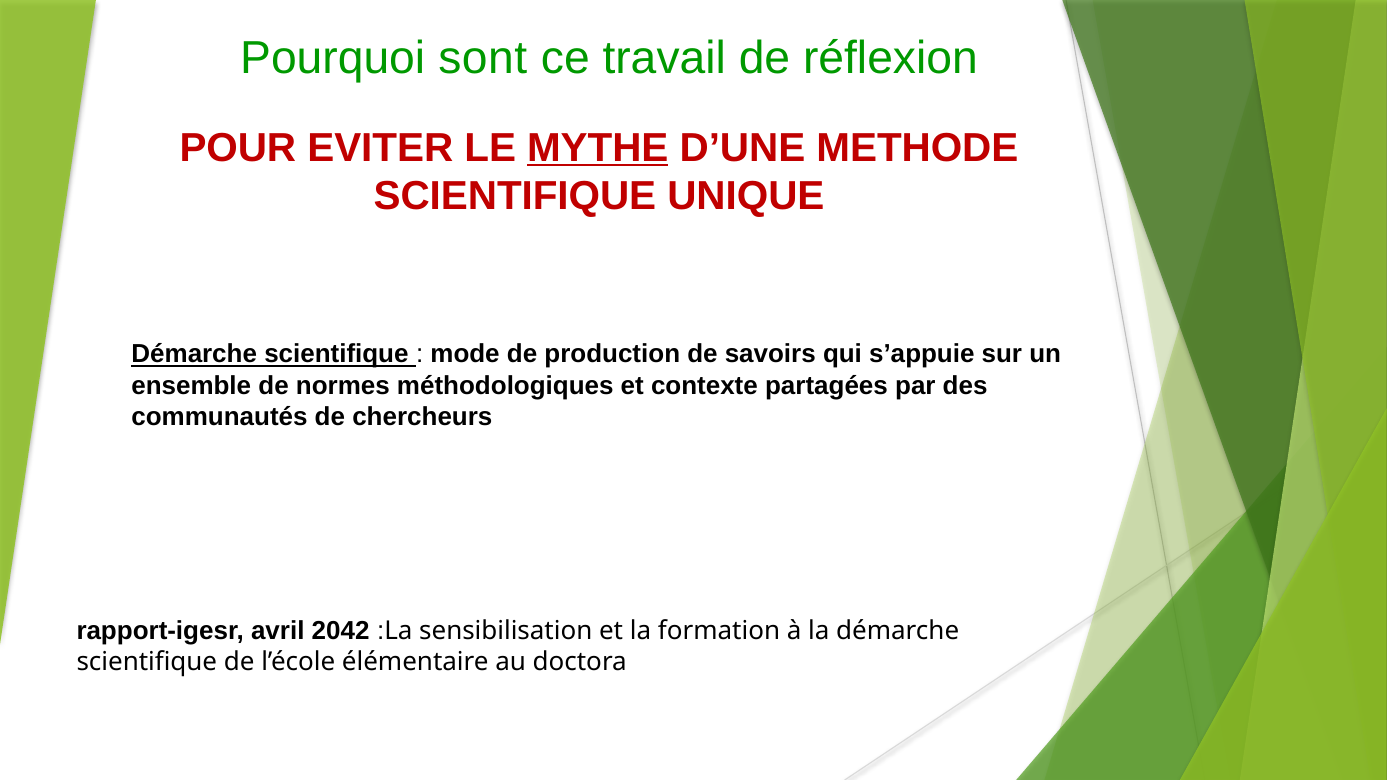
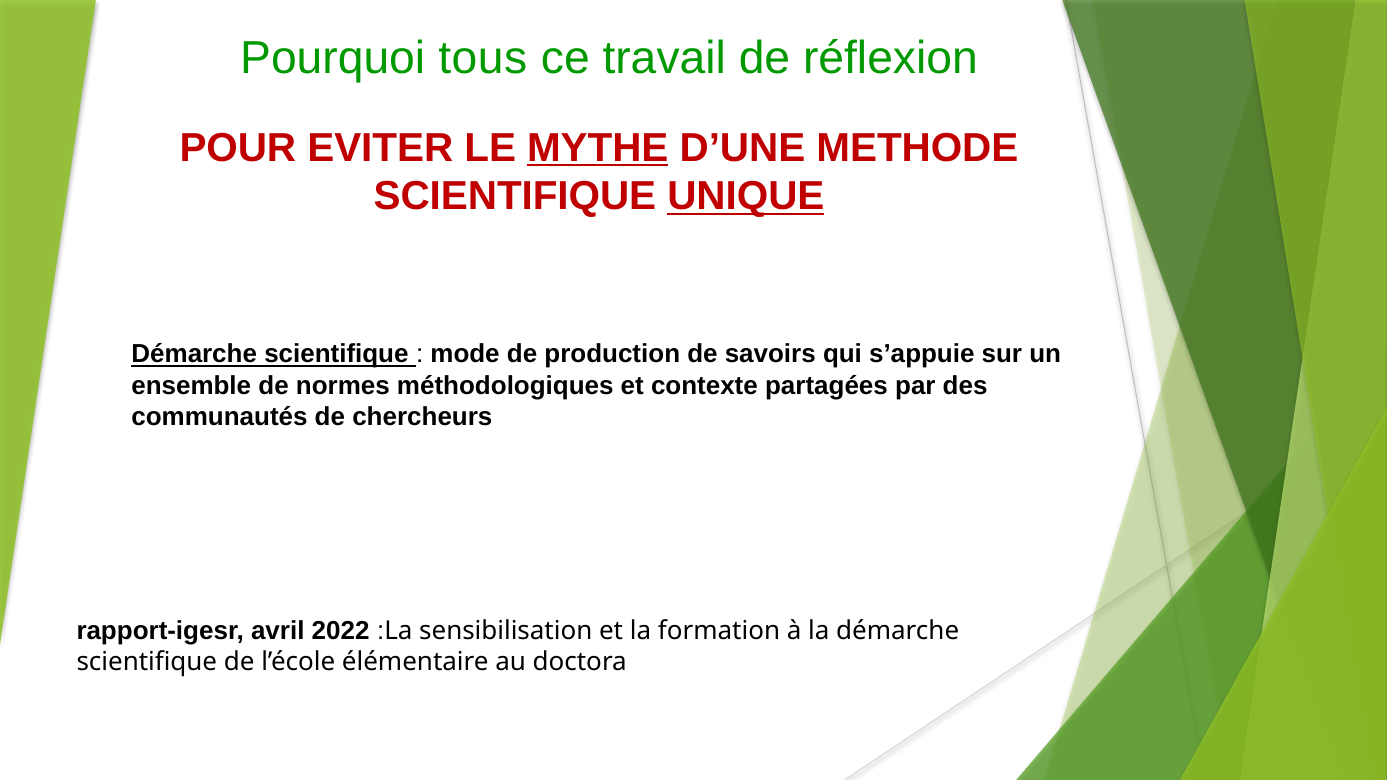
sont: sont -> tous
UNIQUE underline: none -> present
2042: 2042 -> 2022
